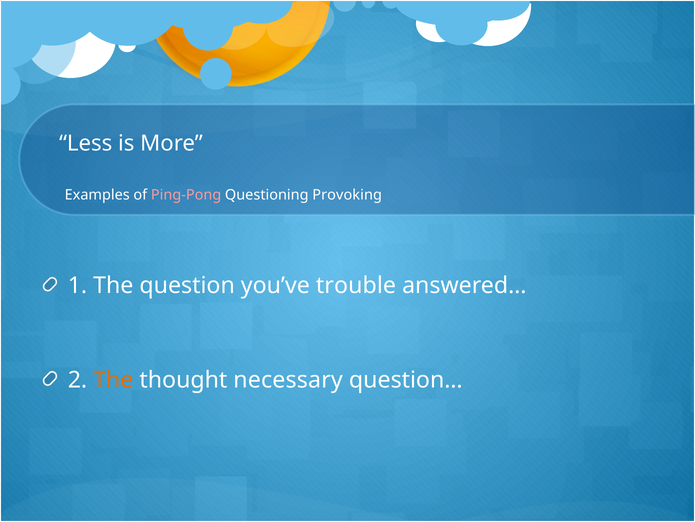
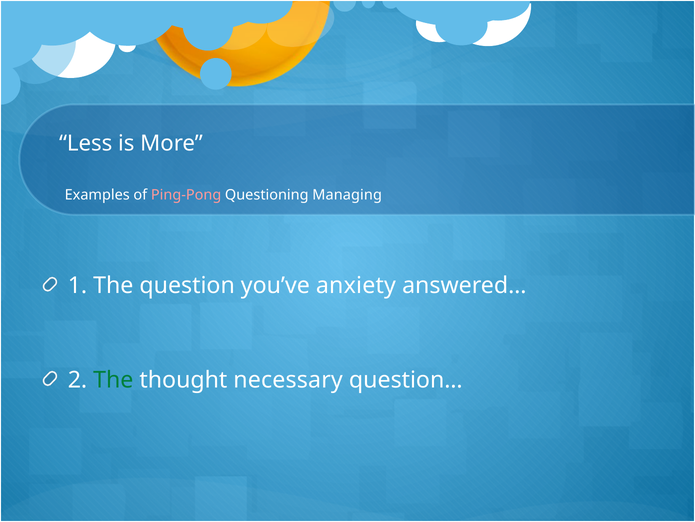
Provoking: Provoking -> Managing
trouble: trouble -> anxiety
The at (113, 380) colour: orange -> green
